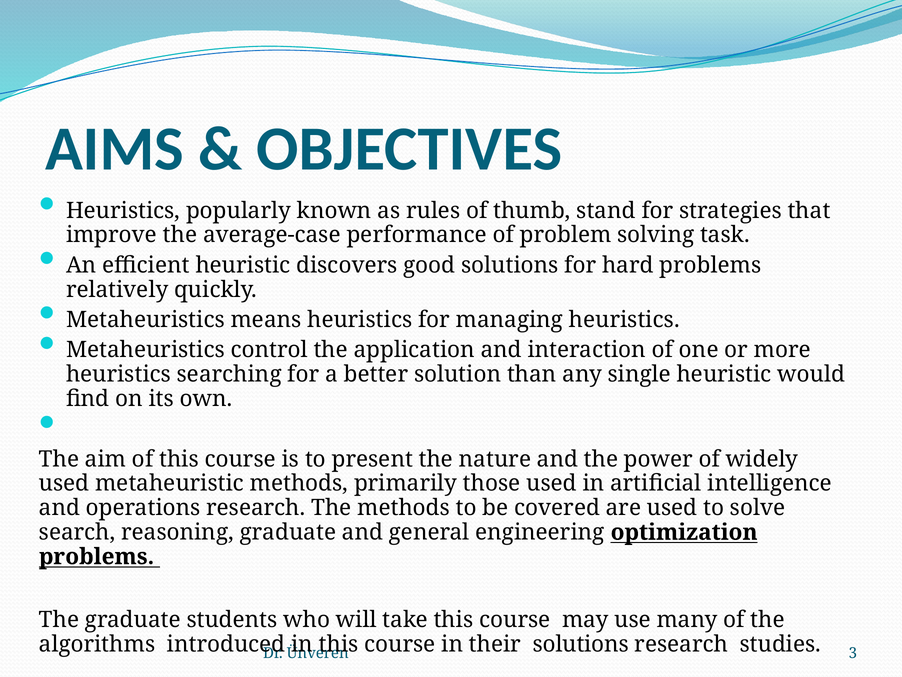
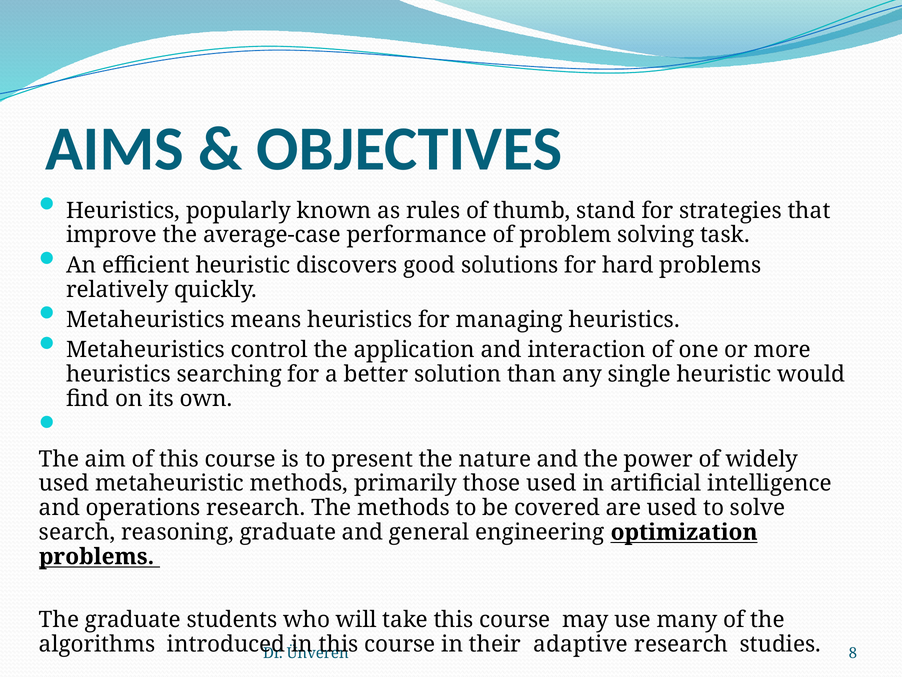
their solutions: solutions -> adaptive
3: 3 -> 8
